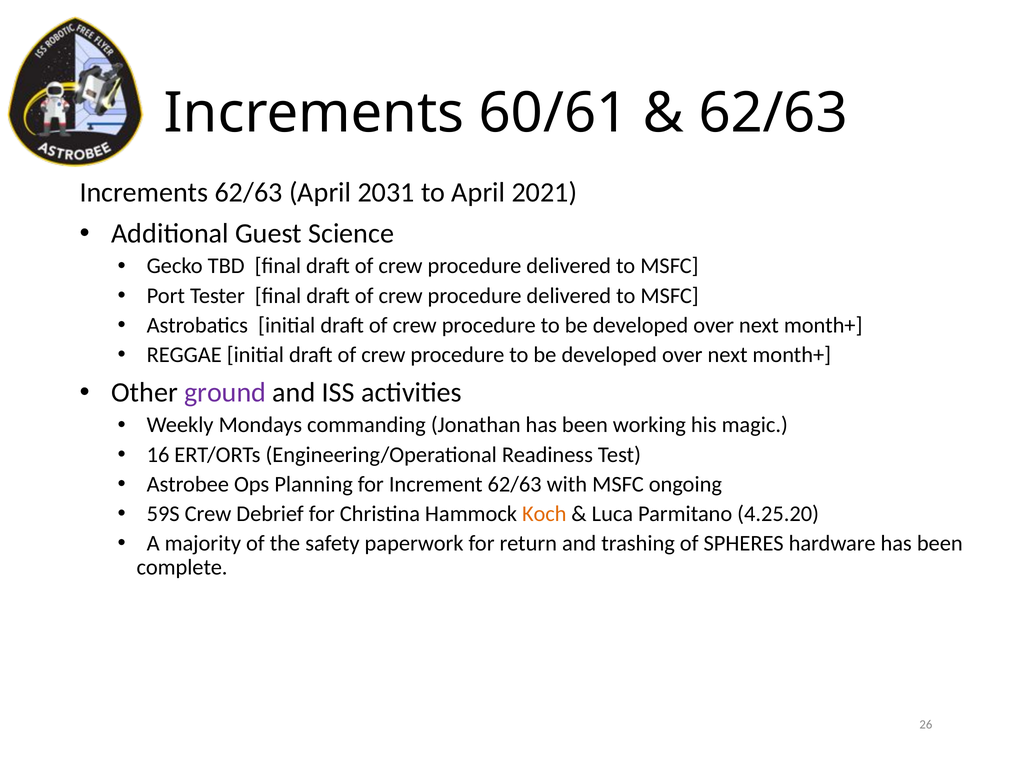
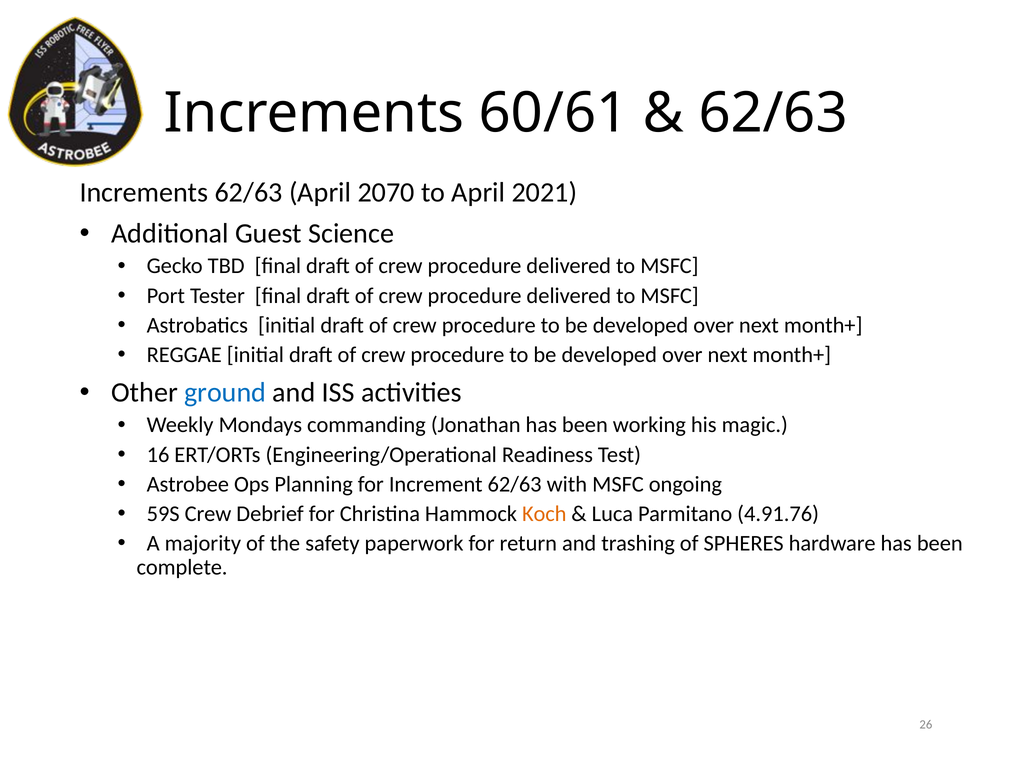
2031: 2031 -> 2070
ground colour: purple -> blue
4.25.20: 4.25.20 -> 4.91.76
